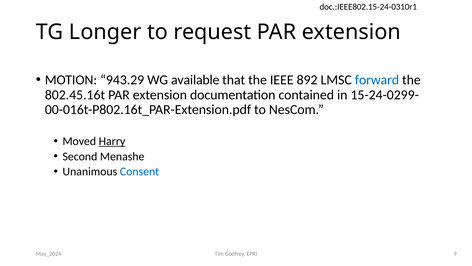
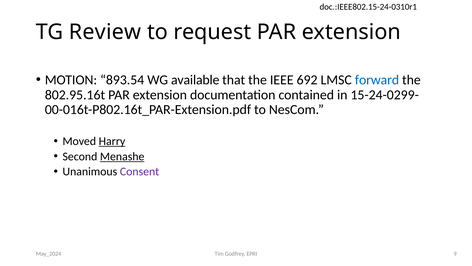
Longer: Longer -> Review
943.29: 943.29 -> 893.54
892: 892 -> 692
802.45.16t: 802.45.16t -> 802.95.16t
Menashe underline: none -> present
Consent colour: blue -> purple
